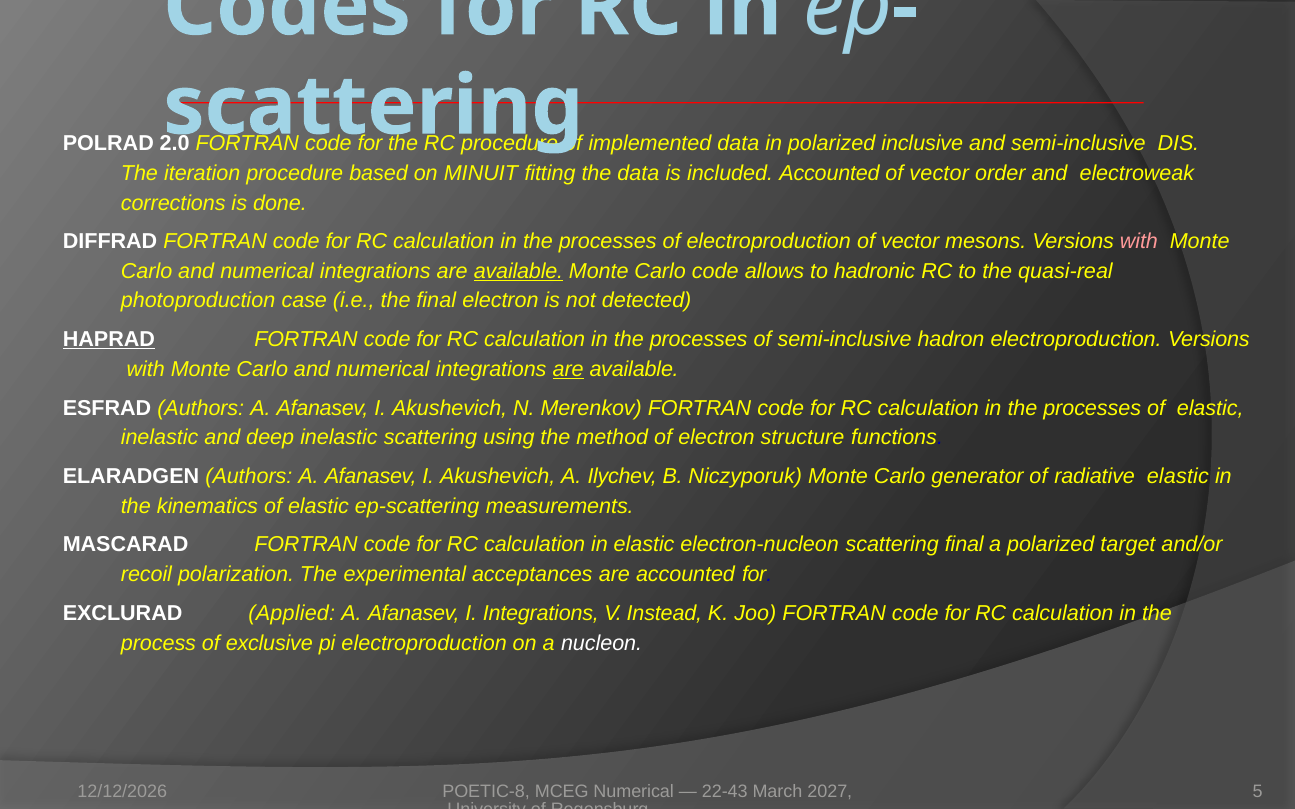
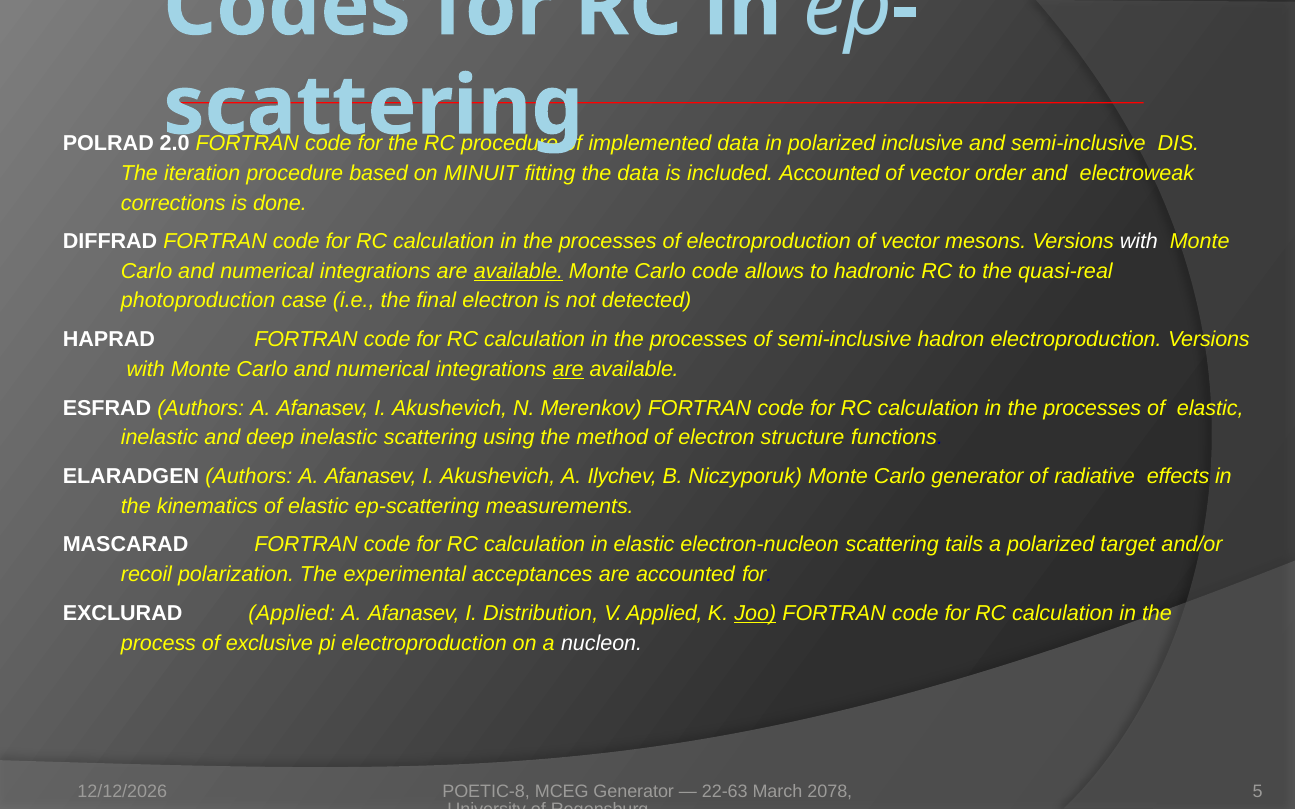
with at (1139, 242) colour: pink -> white
HAPRAD underline: present -> none
radiative elastic: elastic -> effects
scattering final: final -> tails
I Integrations: Integrations -> Distribution
V Instead: Instead -> Applied
Joo underline: none -> present
MCEG Numerical: Numerical -> Generator
22-43: 22-43 -> 22-63
2027: 2027 -> 2078
